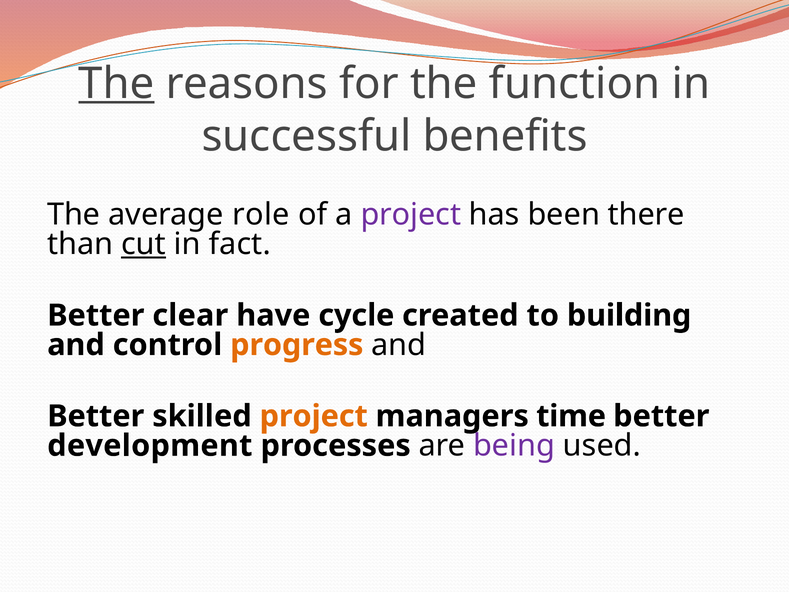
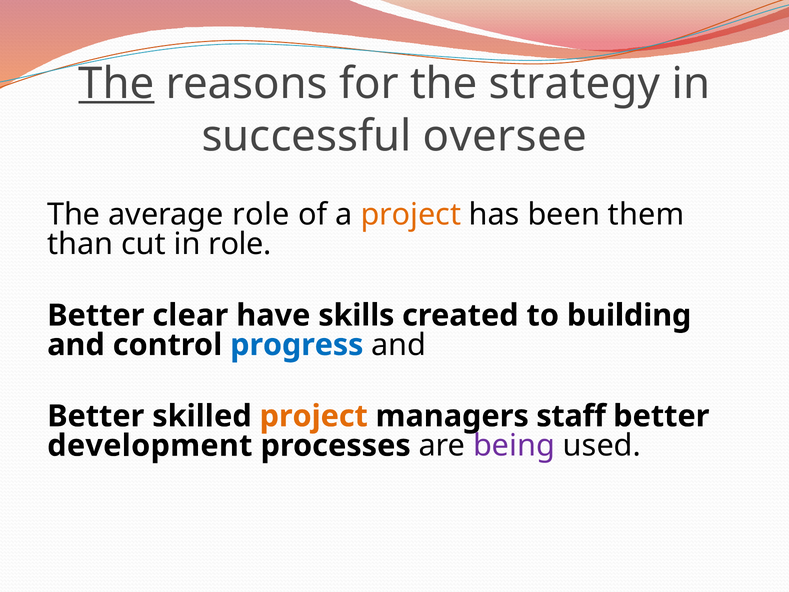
function: function -> strategy
benefits: benefits -> oversee
project at (411, 215) colour: purple -> orange
there: there -> them
cut underline: present -> none
in fact: fact -> role
cycle: cycle -> skills
progress colour: orange -> blue
time: time -> staff
